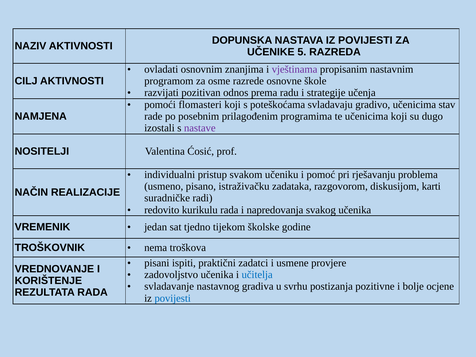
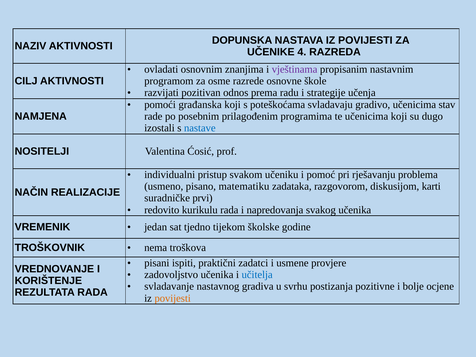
5: 5 -> 4
flomasteri: flomasteri -> građanska
nastave colour: purple -> blue
istraživačku: istraživačku -> matematiku
radi: radi -> prvi
povijesti at (173, 298) colour: blue -> orange
